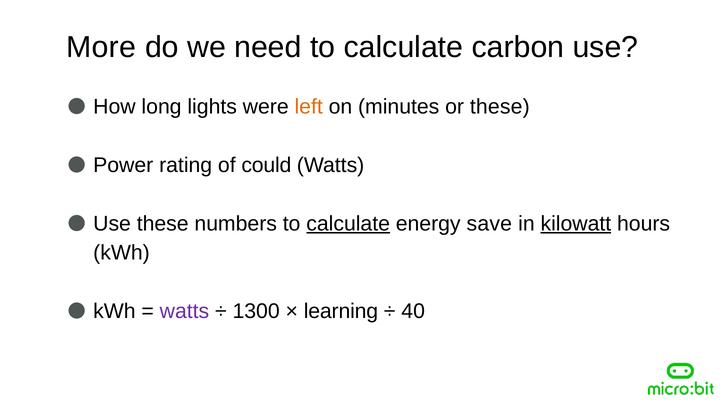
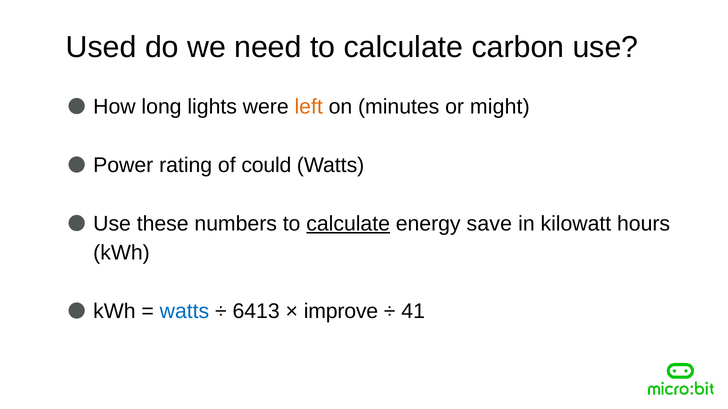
More: More -> Used
or these: these -> might
kilowatt underline: present -> none
watts at (184, 312) colour: purple -> blue
1300: 1300 -> 6413
learning: learning -> improve
40: 40 -> 41
